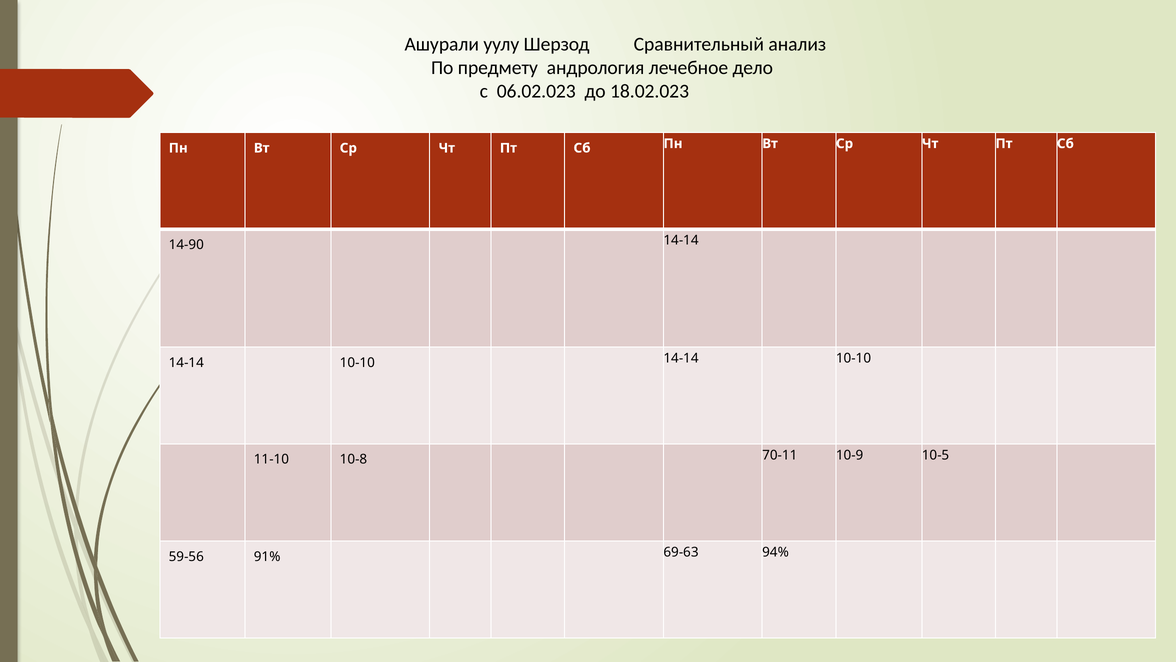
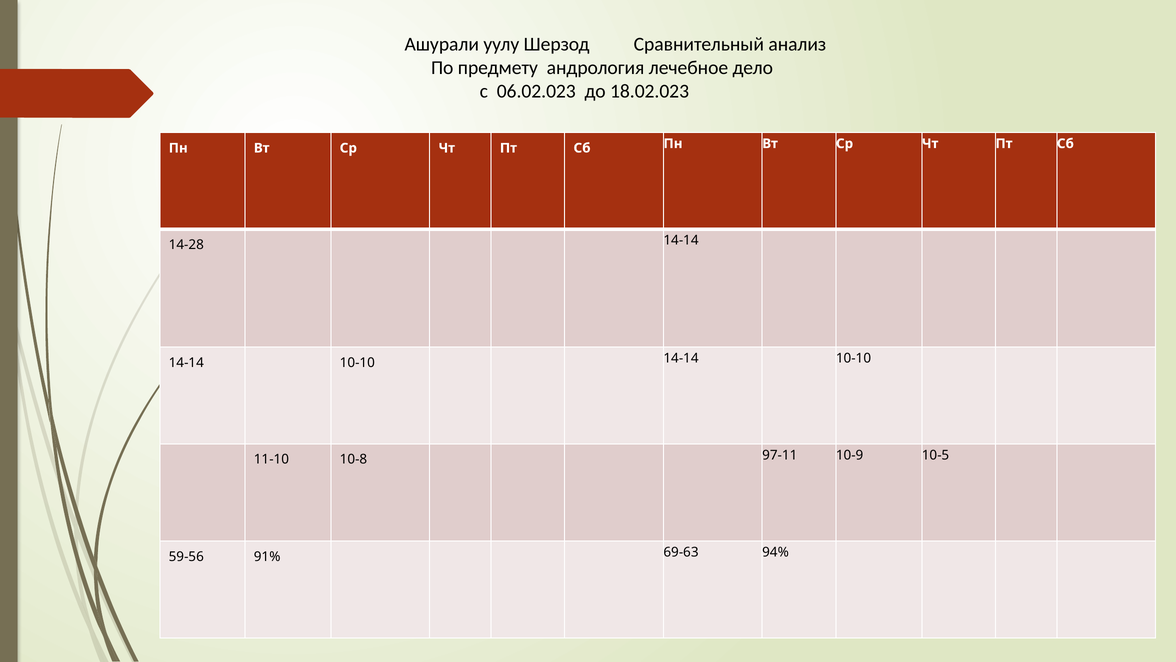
14-90: 14-90 -> 14-28
70-11: 70-11 -> 97-11
